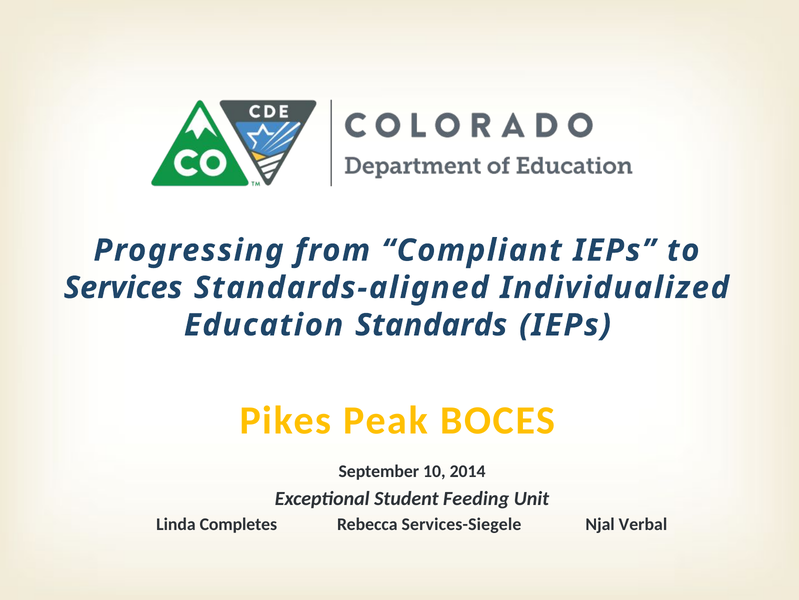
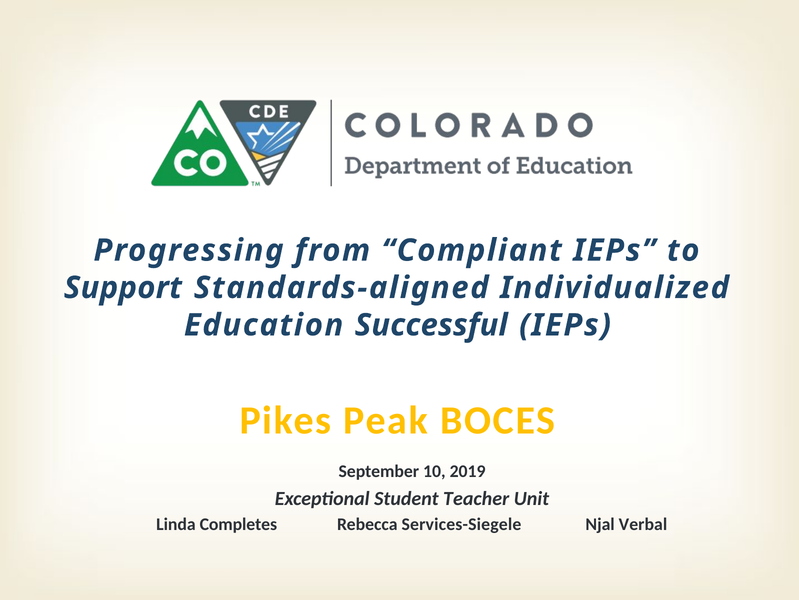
Services: Services -> Support
Standards: Standards -> Successful
2014: 2014 -> 2019
Feeding: Feeding -> Teacher
